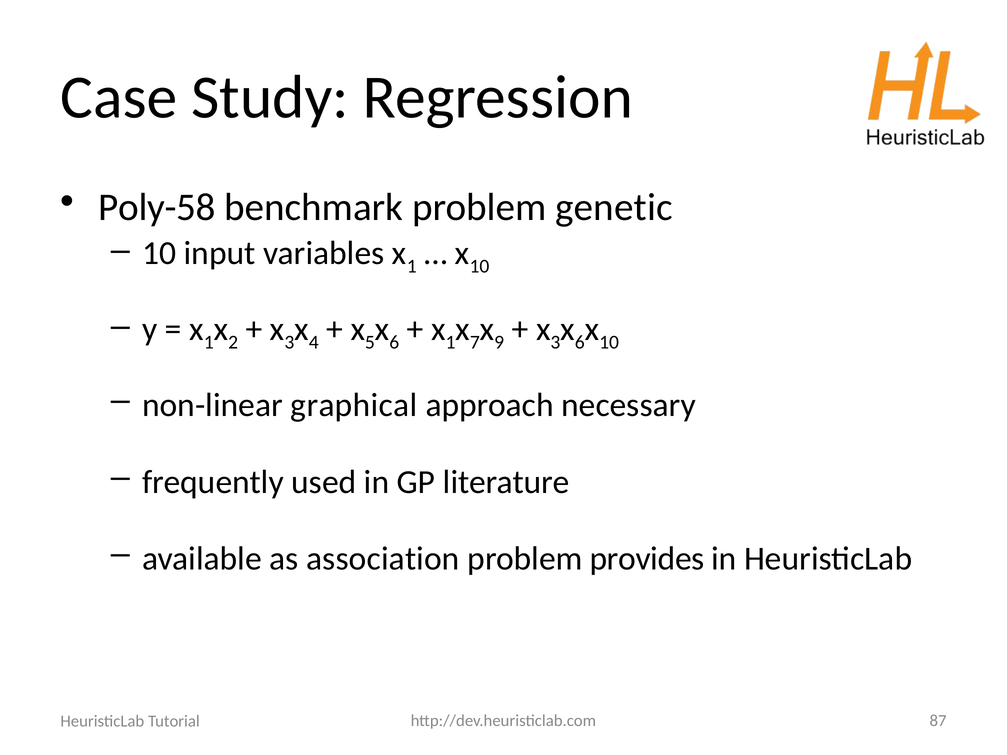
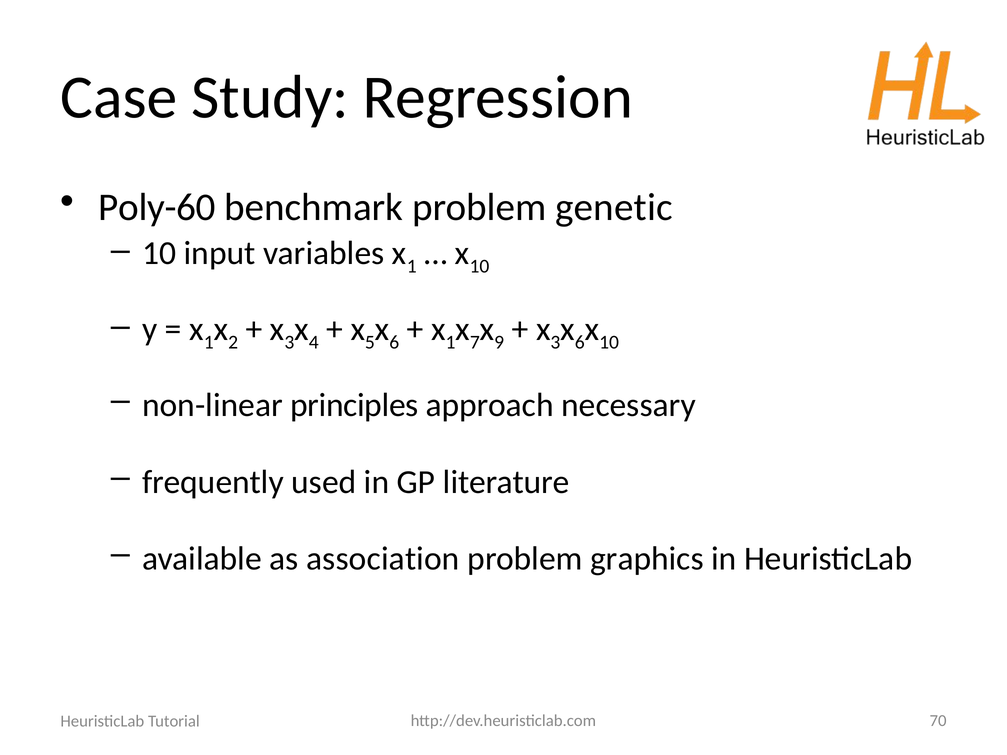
Poly-58: Poly-58 -> Poly-60
graphical: graphical -> principles
provides: provides -> graphics
87: 87 -> 70
